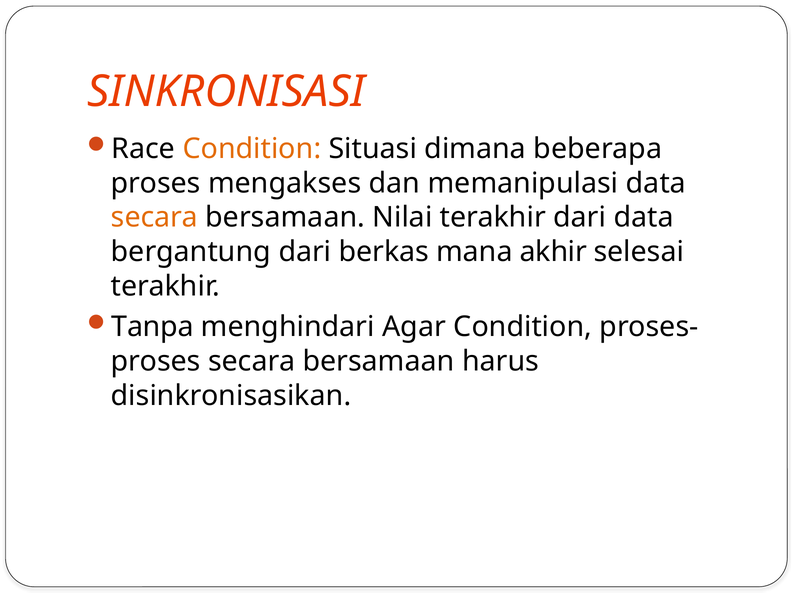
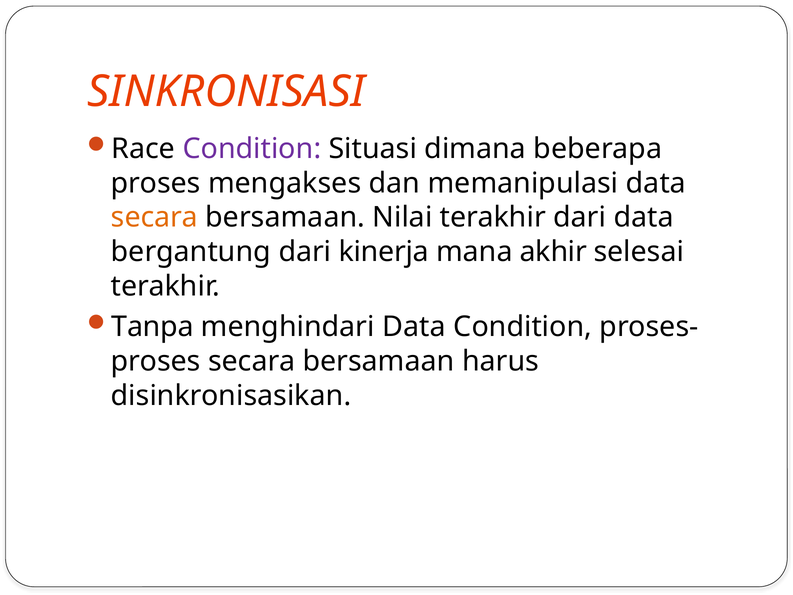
Condition at (252, 149) colour: orange -> purple
berkas: berkas -> kinerja
menghindari Agar: Agar -> Data
